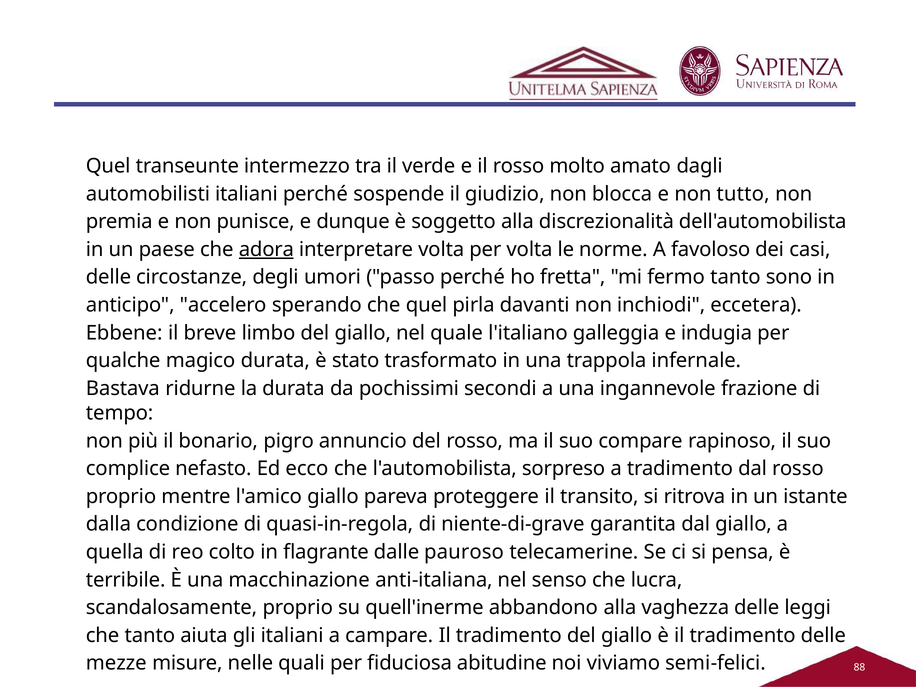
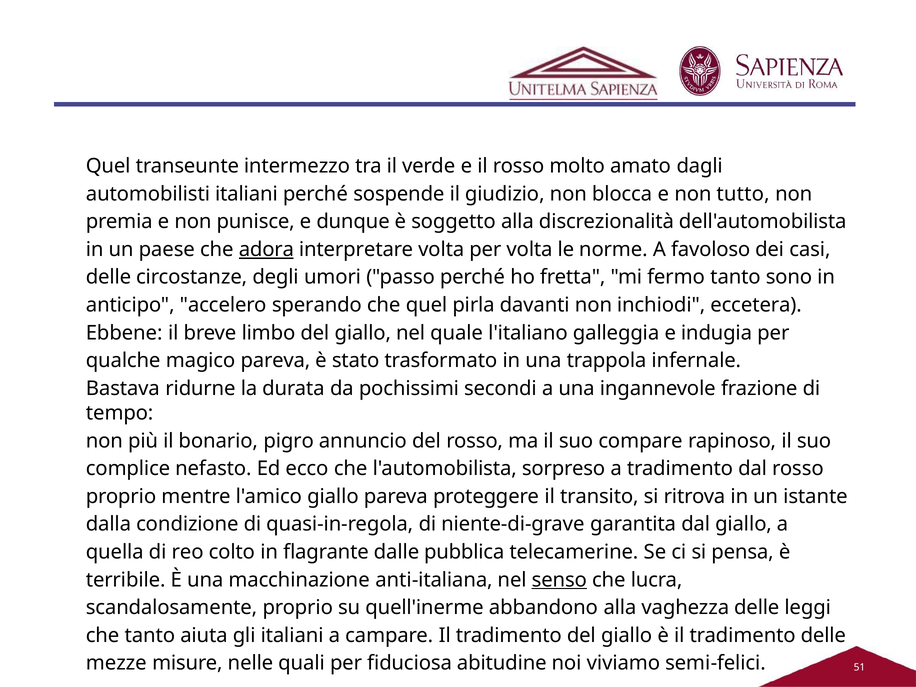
magico durata: durata -> pareva
pauroso: pauroso -> pubblica
senso underline: none -> present
88: 88 -> 51
